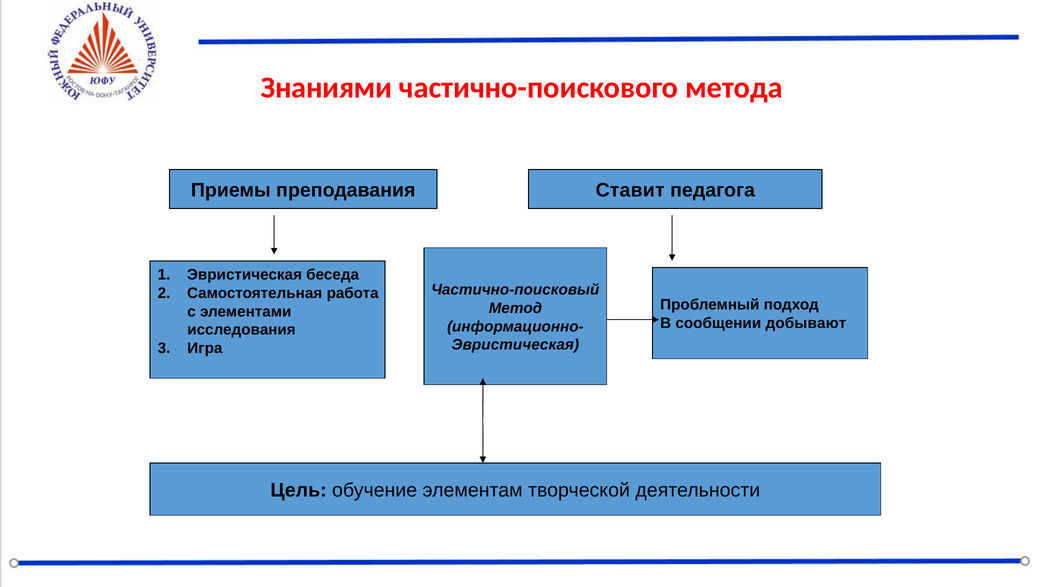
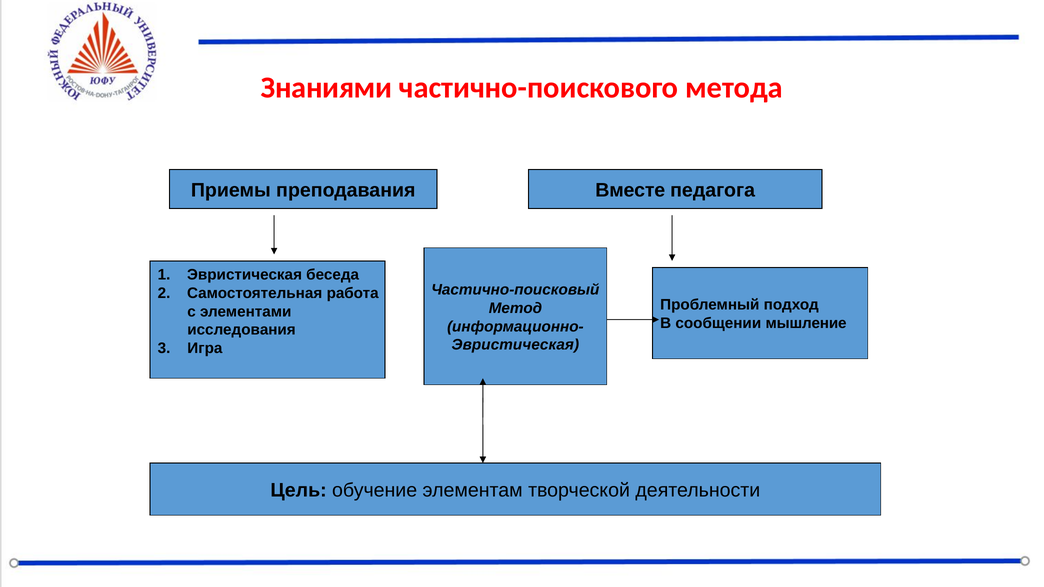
Ставит: Ставит -> Вместе
добывают: добывают -> мышление
